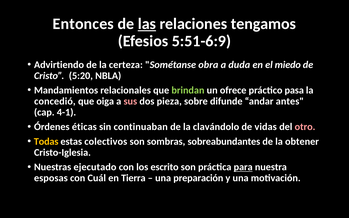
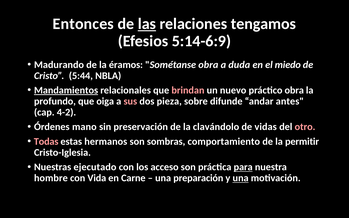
5:51-6:9: 5:51-6:9 -> 5:14-6:9
Advirtiendo: Advirtiendo -> Madurando
certeza: certeza -> éramos
5:20: 5:20 -> 5:44
Mandamientos underline: none -> present
brindan colour: light green -> pink
ofrece: ofrece -> nuevo
práctico pasa: pasa -> obra
concedió: concedió -> profundo
4-1: 4-1 -> 4-2
éticas: éticas -> mano
continuaban: continuaban -> preservación
Todas colour: yellow -> pink
colectivos: colectivos -> hermanos
sobreabundantes: sobreabundantes -> comportamiento
obtener: obtener -> permitir
escrito: escrito -> acceso
esposas: esposas -> hombre
Cuál: Cuál -> Vida
Tierra: Tierra -> Carne
una at (241, 178) underline: none -> present
